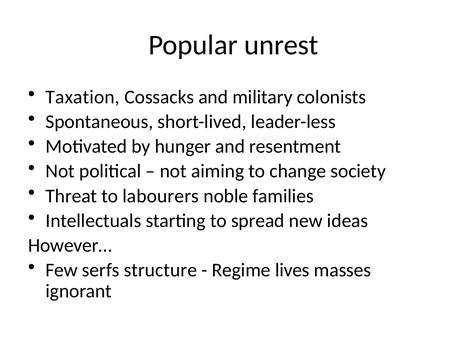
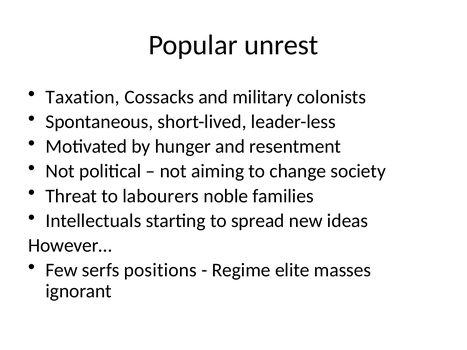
structure: structure -> positions
lives: lives -> elite
